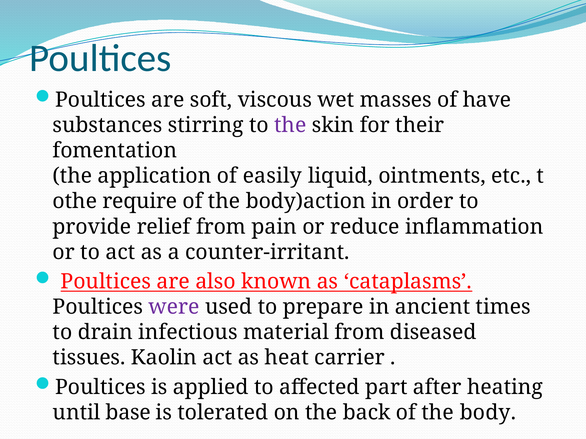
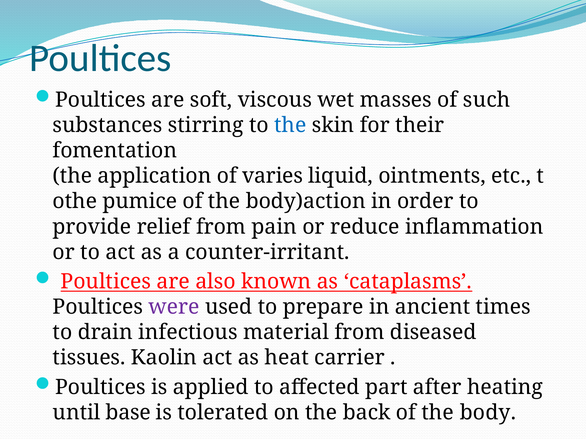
have: have -> such
the at (290, 125) colour: purple -> blue
easily: easily -> varies
require: require -> pumice
